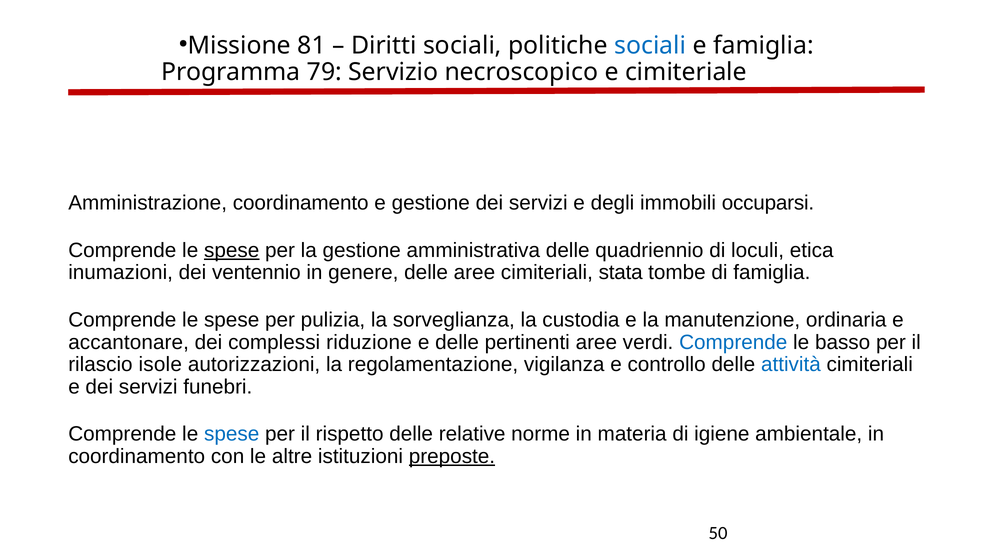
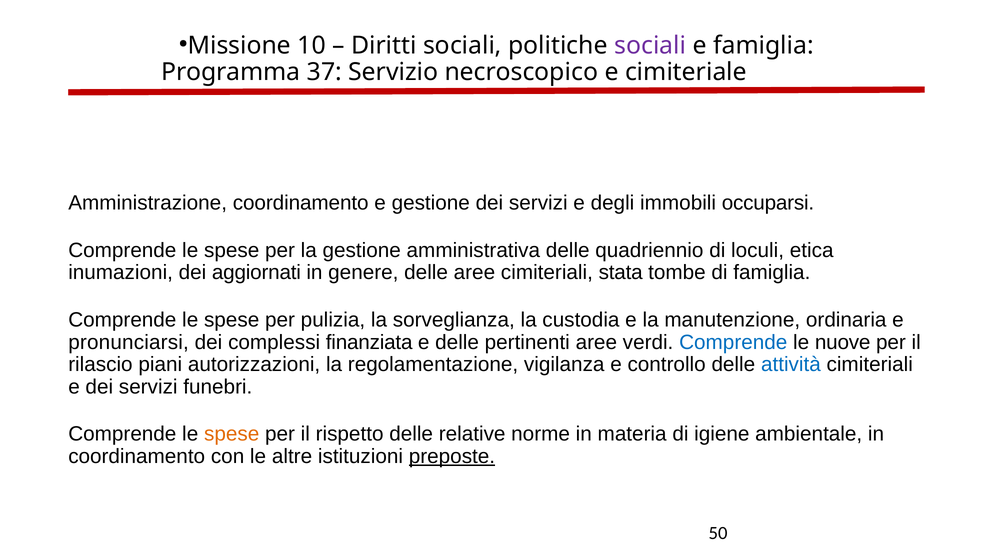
81: 81 -> 10
sociali at (650, 46) colour: blue -> purple
79: 79 -> 37
spese at (232, 251) underline: present -> none
ventennio: ventennio -> aggiornati
accantonare: accantonare -> pronunciarsi
riduzione: riduzione -> finanziata
basso: basso -> nuove
isole: isole -> piani
spese at (232, 435) colour: blue -> orange
